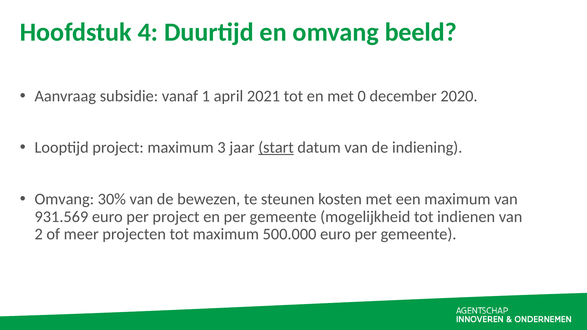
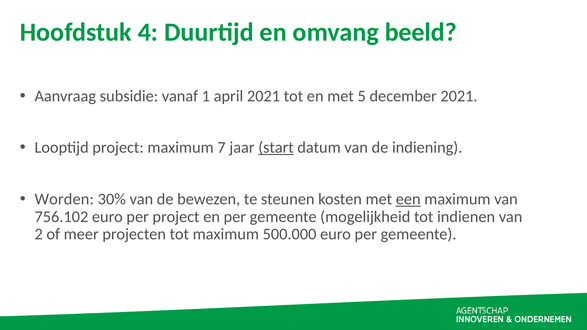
0: 0 -> 5
december 2020: 2020 -> 2021
3: 3 -> 7
Omvang at (64, 199): Omvang -> Worden
een underline: none -> present
931.569: 931.569 -> 756.102
